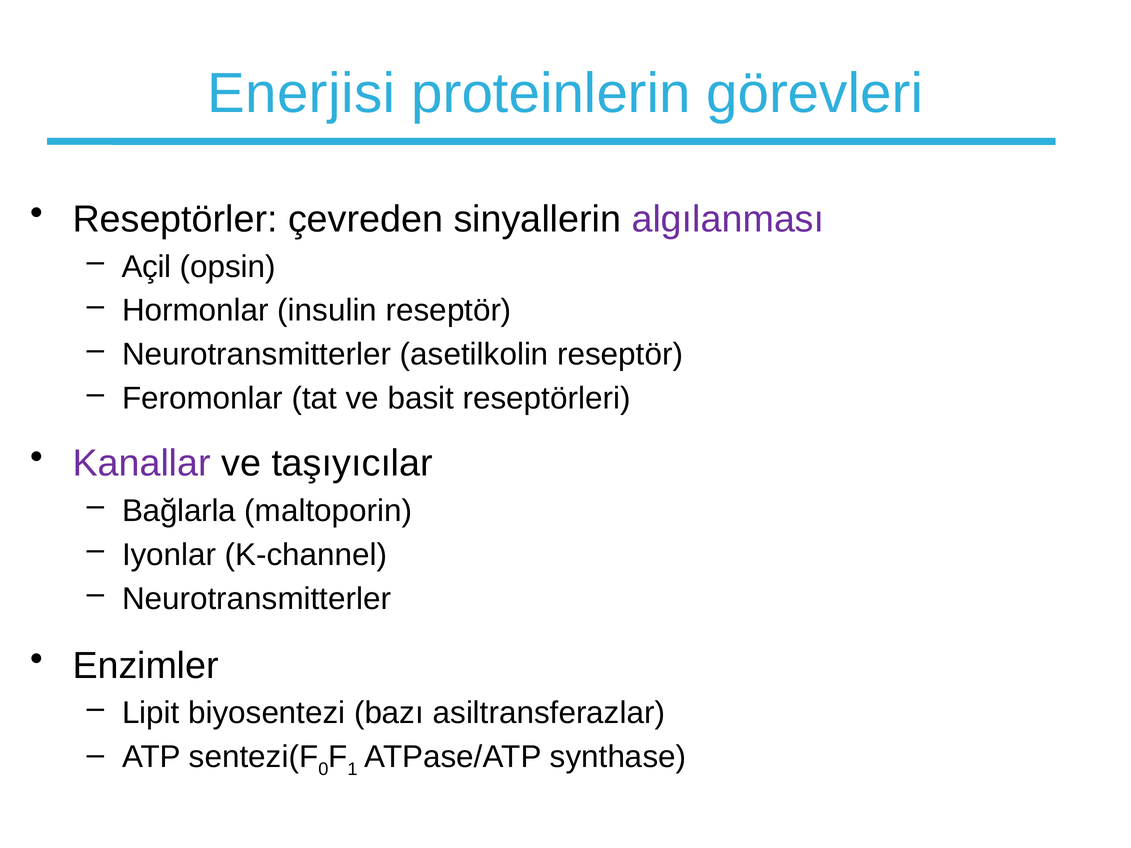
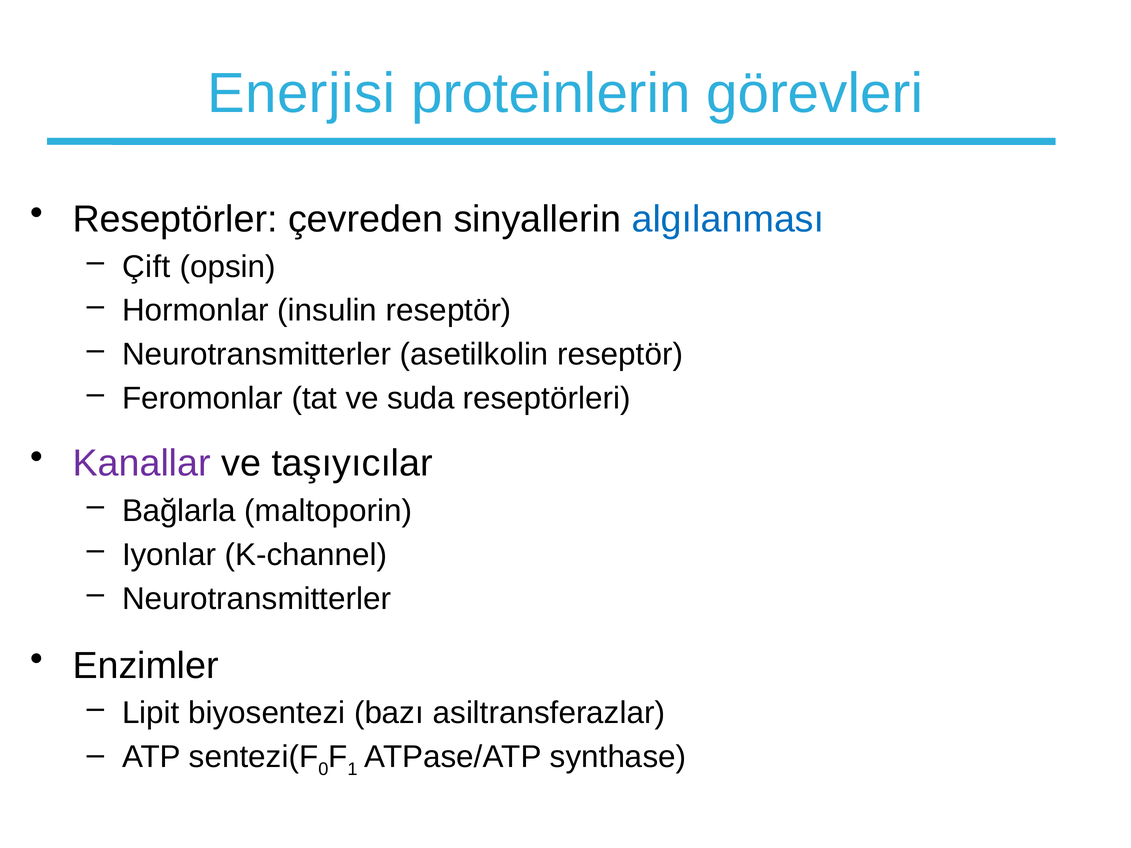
algılanması colour: purple -> blue
Açil: Açil -> Çift
basit: basit -> suda
